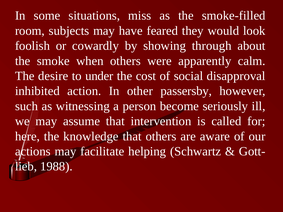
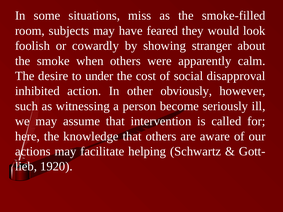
through: through -> stranger
passersby: passersby -> obviously
1988: 1988 -> 1920
